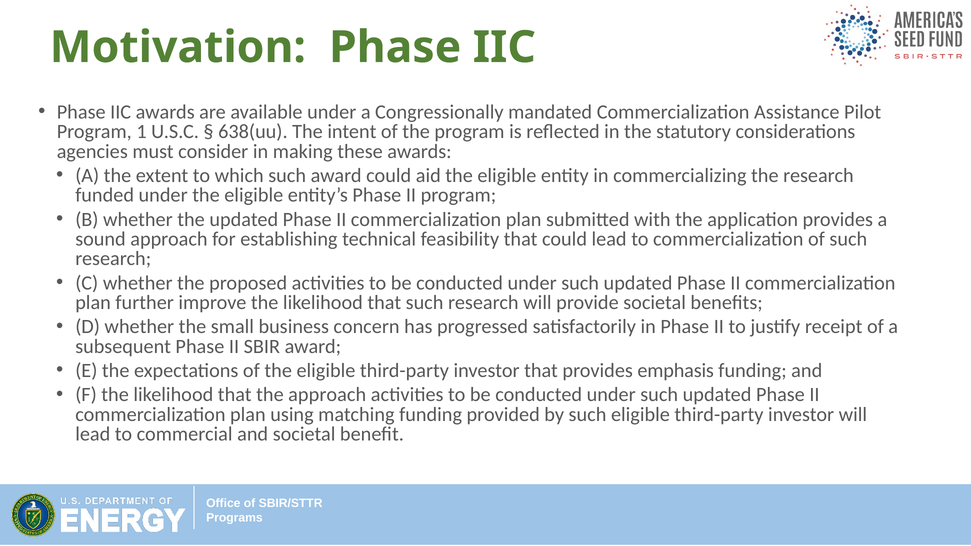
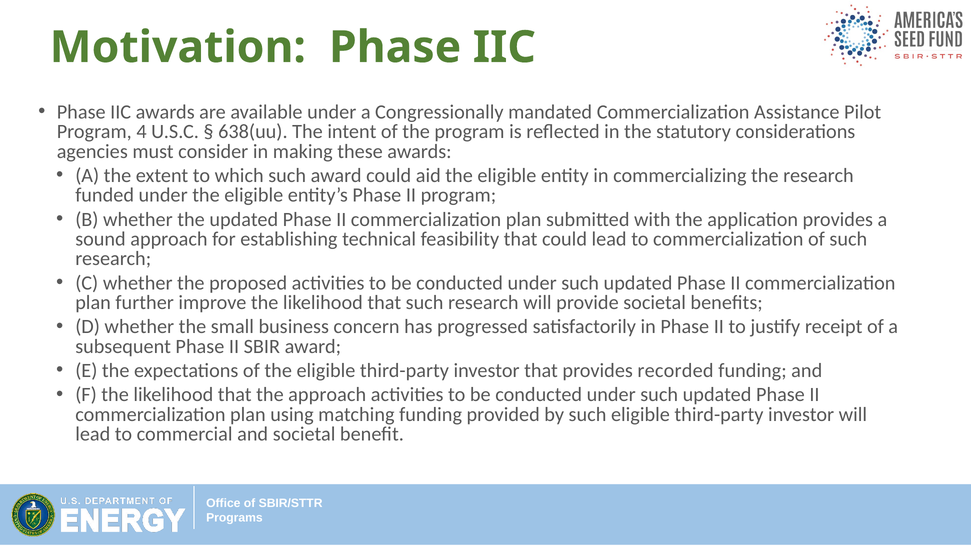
1: 1 -> 4
emphasis: emphasis -> recorded
